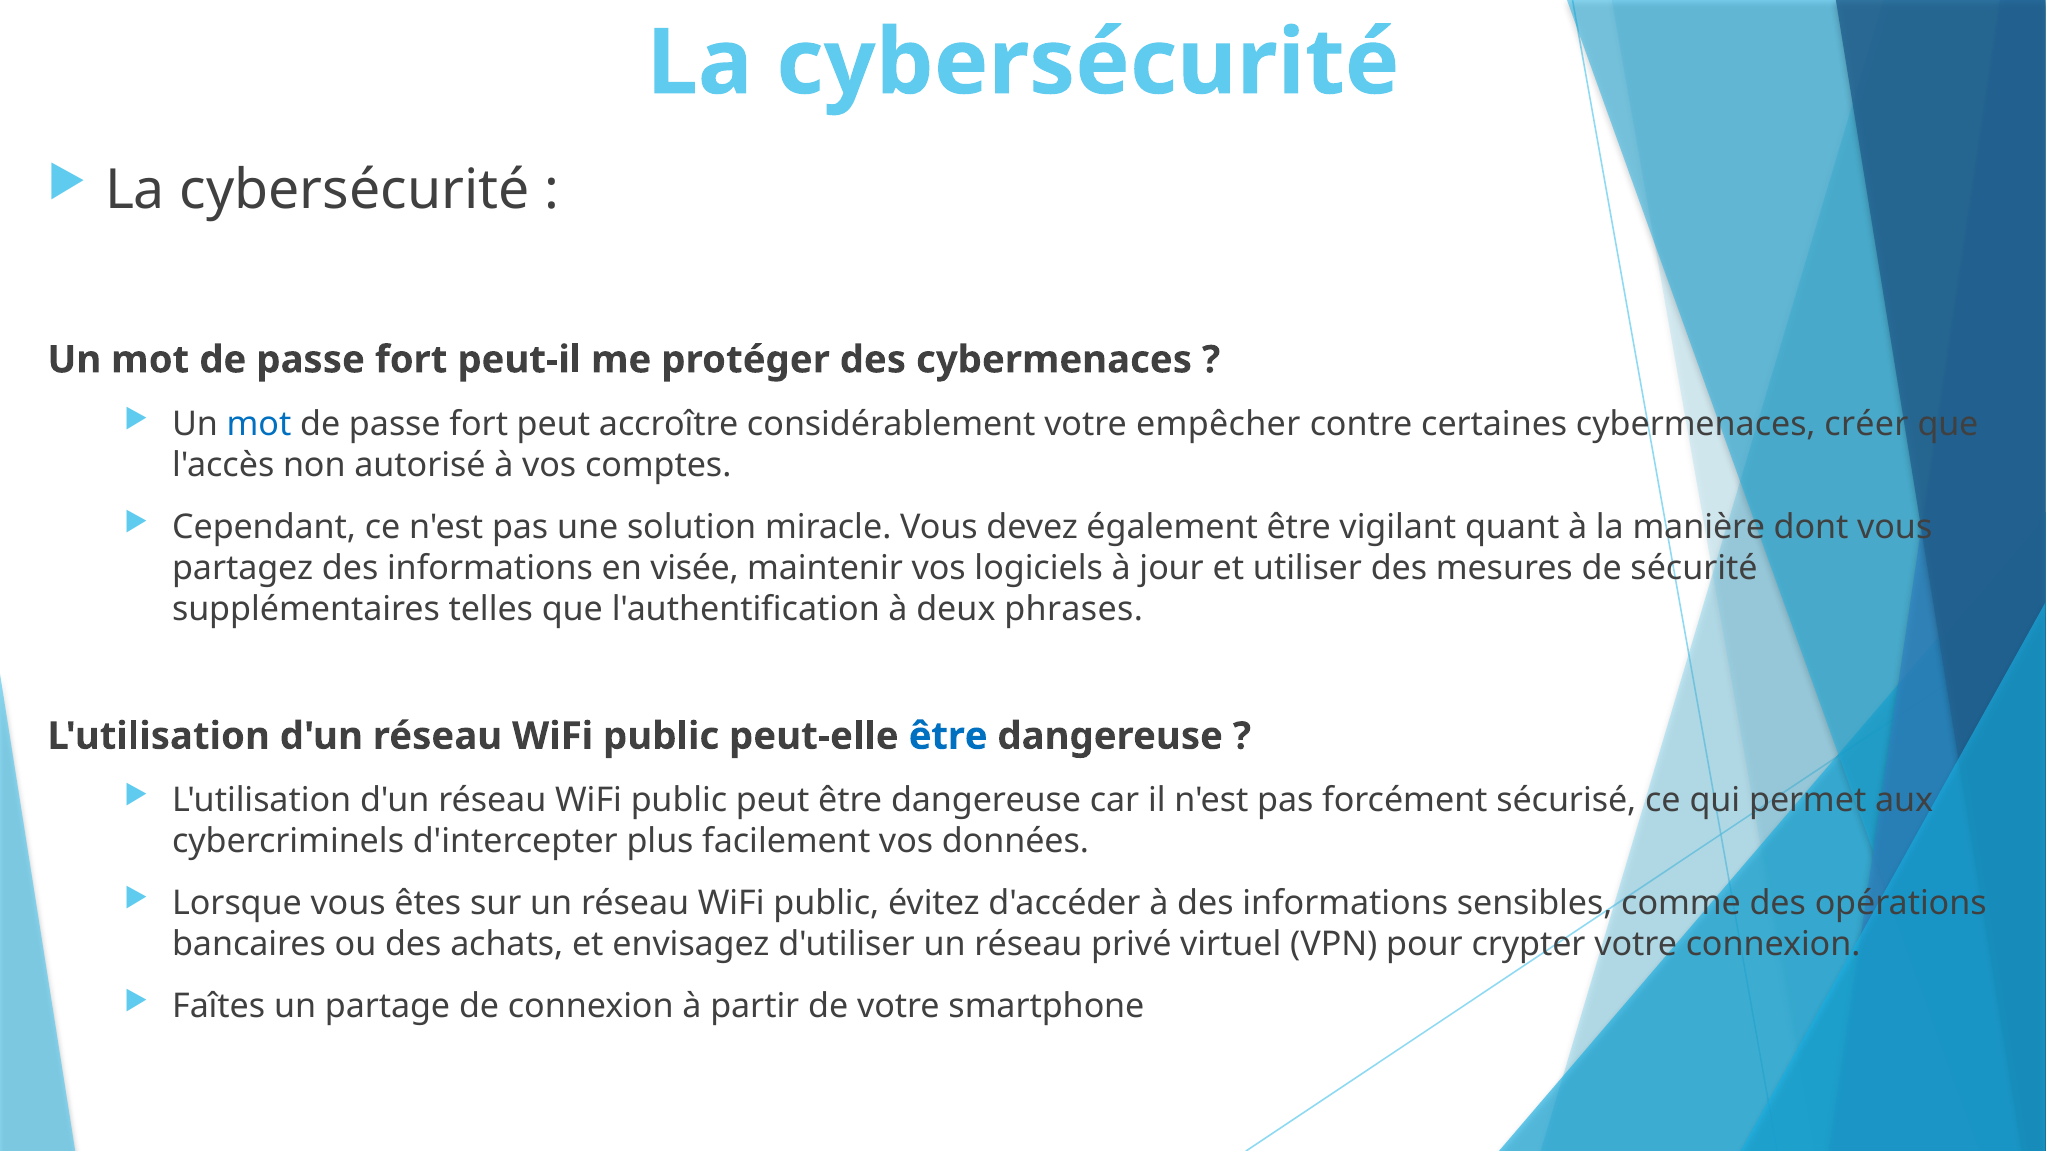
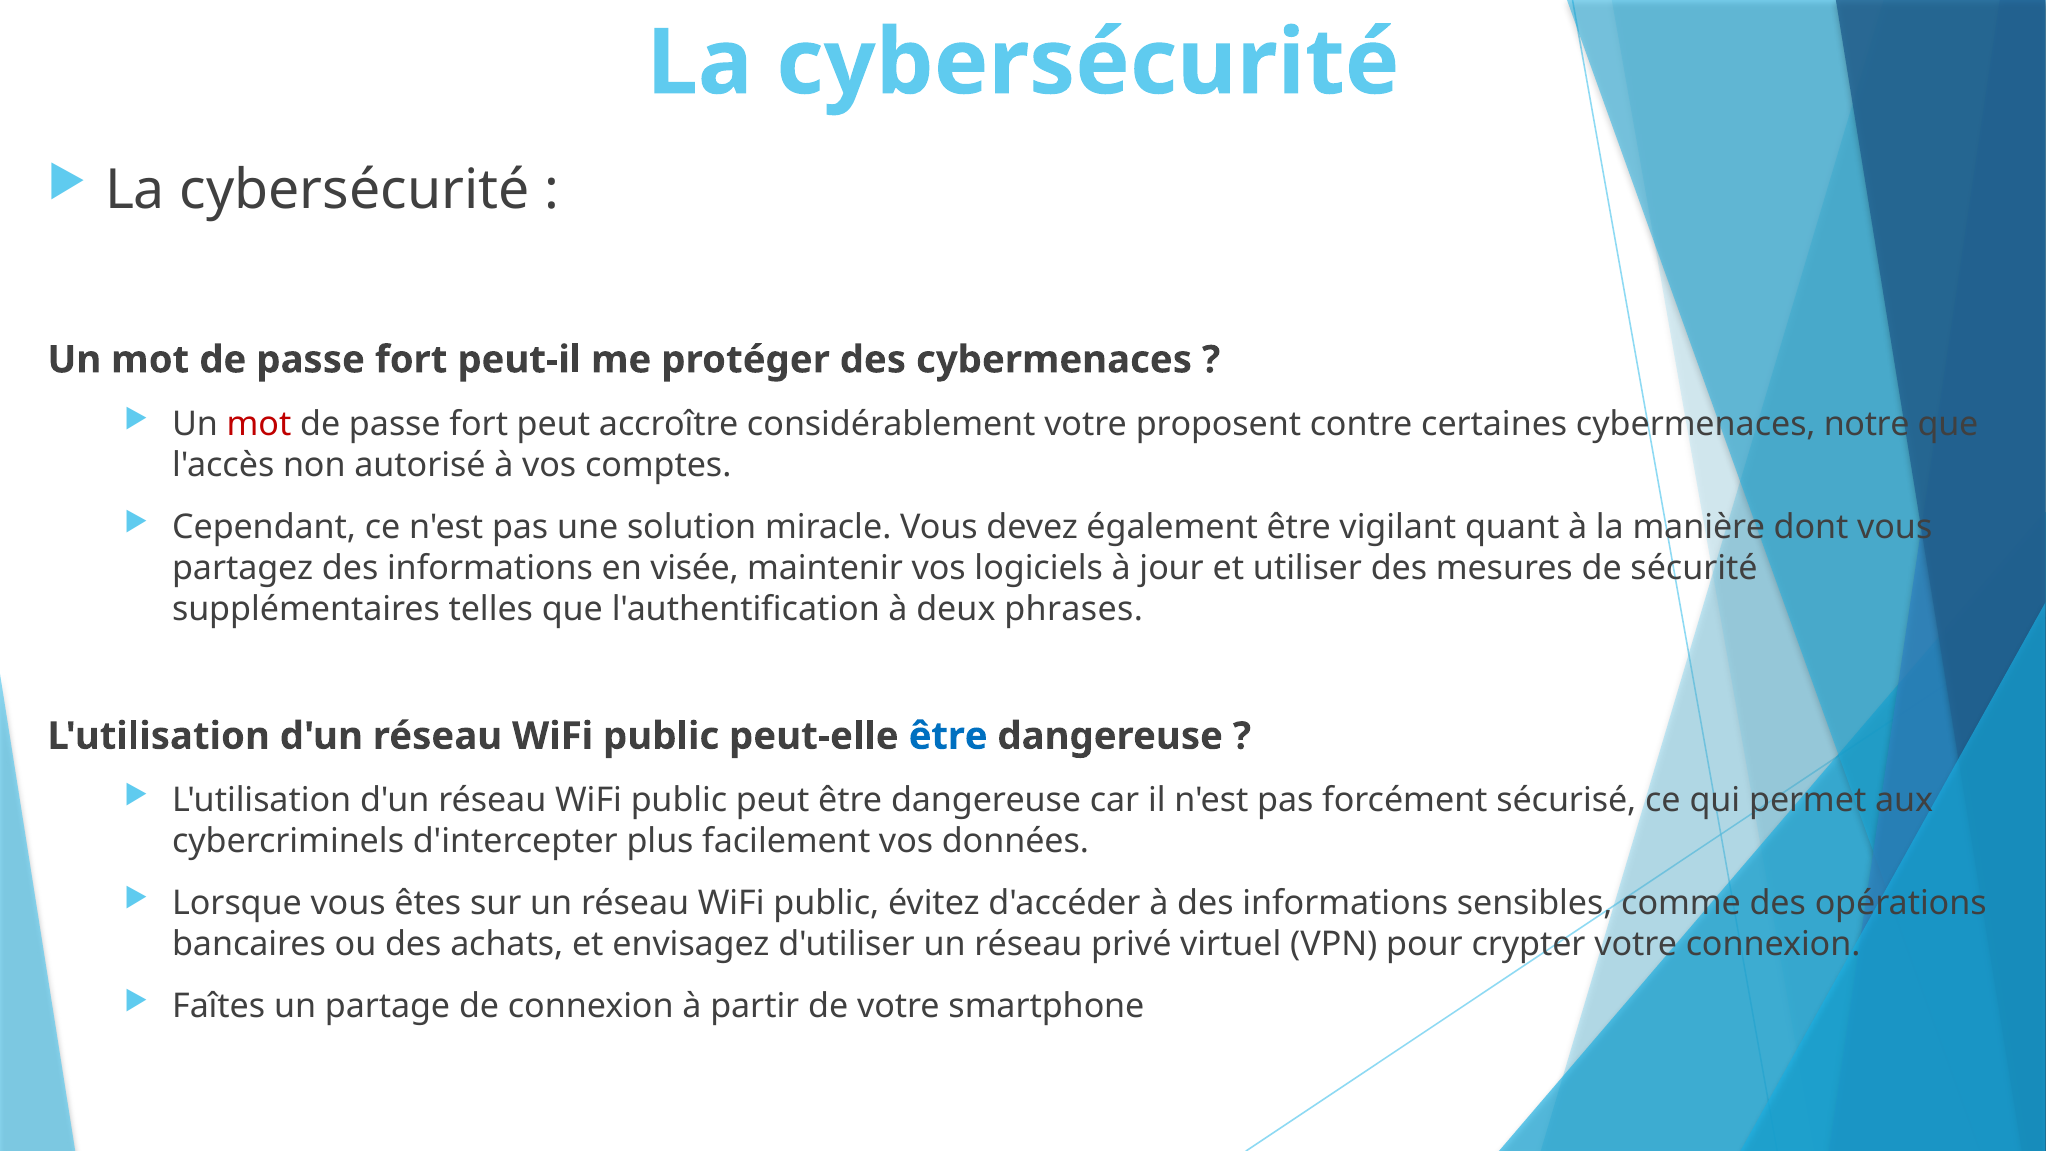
mot at (259, 424) colour: blue -> red
empêcher: empêcher -> proposent
créer: créer -> notre
